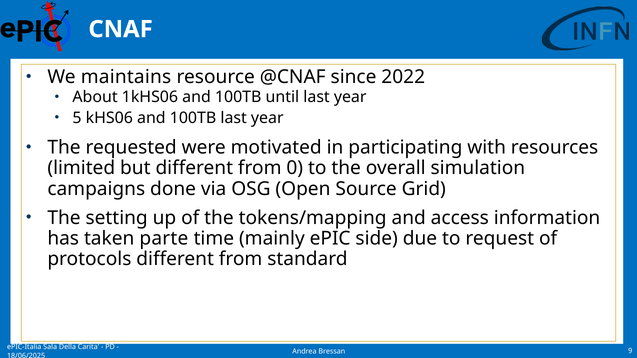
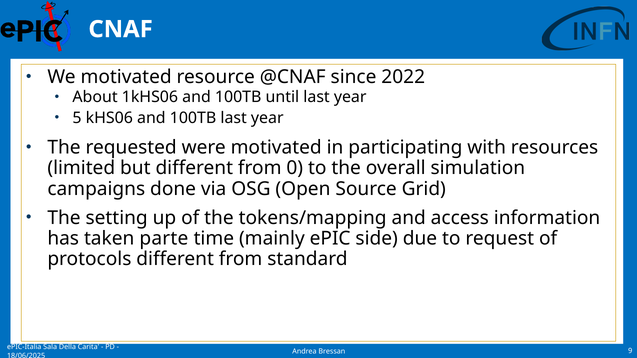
We maintains: maintains -> motivated
